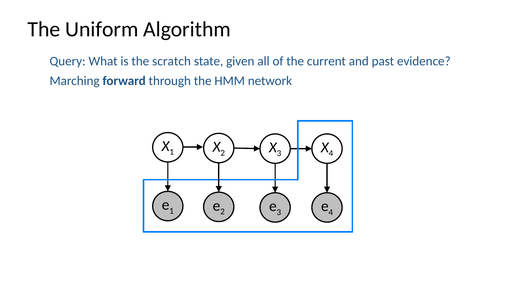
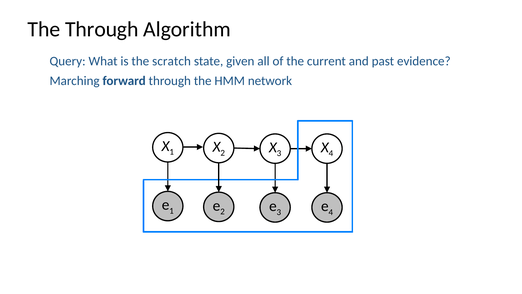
The Uniform: Uniform -> Through
